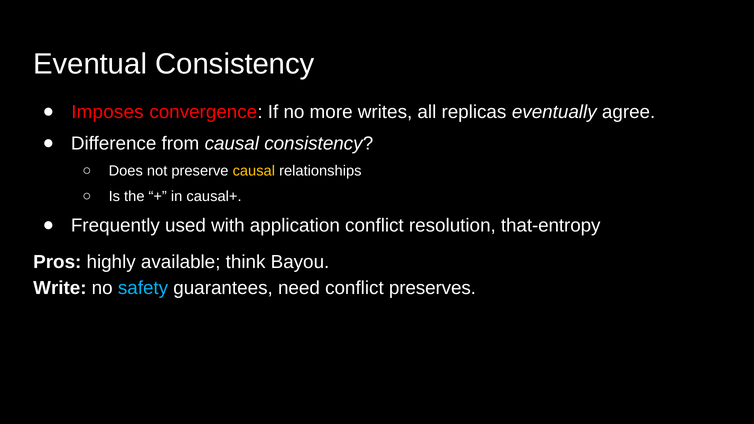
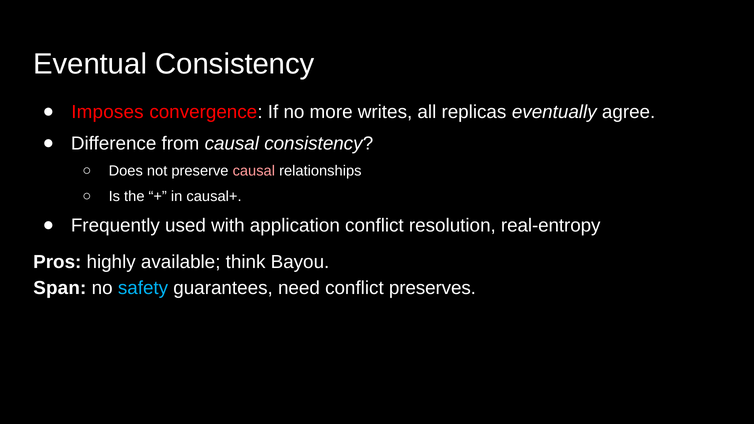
causal at (254, 171) colour: yellow -> pink
that-entropy: that-entropy -> real-entropy
Write: Write -> Span
